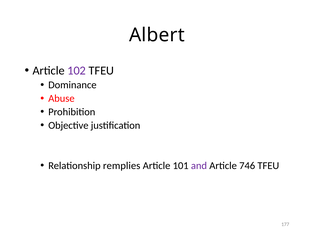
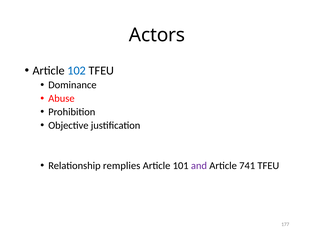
Albert: Albert -> Actors
102 colour: purple -> blue
746: 746 -> 741
